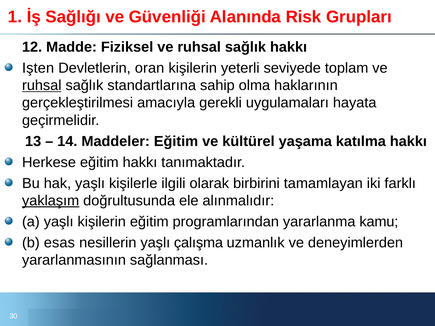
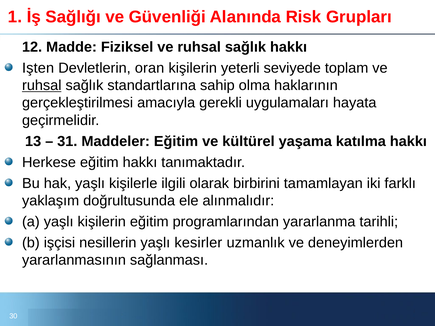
14: 14 -> 31
yaklaşım underline: present -> none
kamu: kamu -> tarihli
esas: esas -> işçisi
çalışma: çalışma -> kesirler
